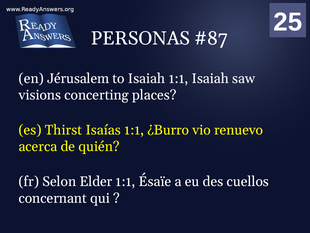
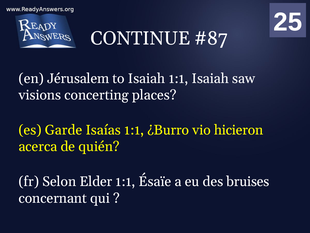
PERSONAS: PERSONAS -> CONTINUE
Thirst: Thirst -> Garde
renuevo: renuevo -> hicieron
cuellos: cuellos -> bruises
